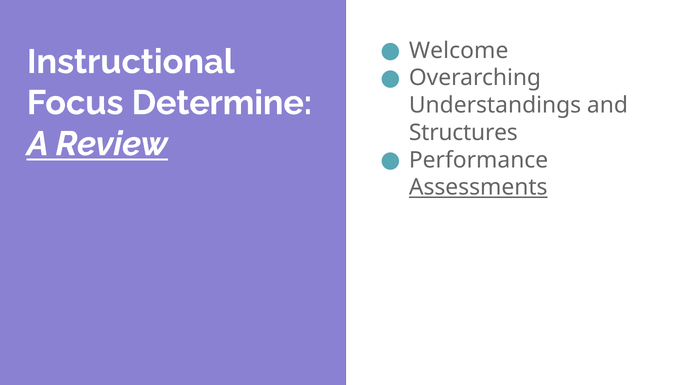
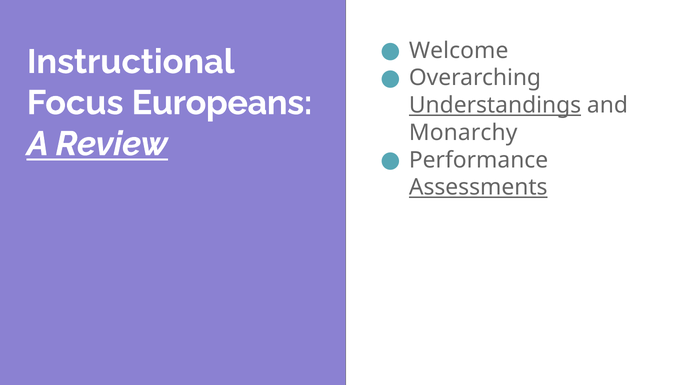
Determine: Determine -> Europeans
Understandings underline: none -> present
Structures: Structures -> Monarchy
